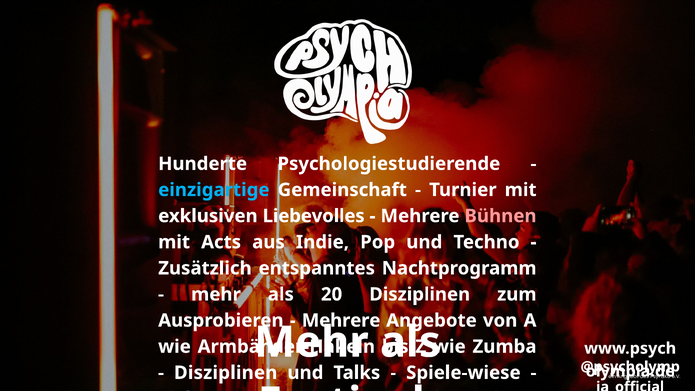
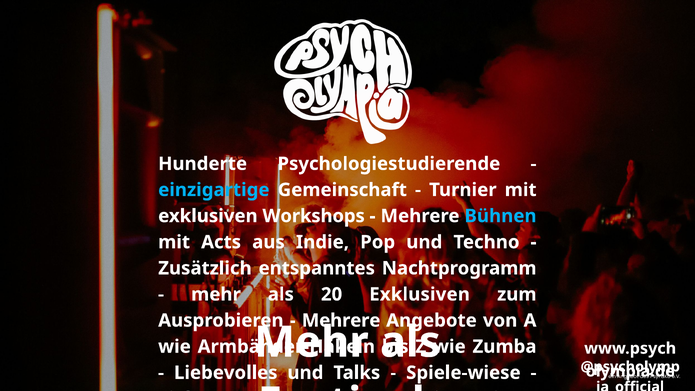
exklusiven Liebevolles: Liebevolles -> Workshops
Bühnen colour: pink -> light blue
20 Disziplinen: Disziplinen -> Exklusiven
Disziplinen at (226, 373): Disziplinen -> Liebevolles
